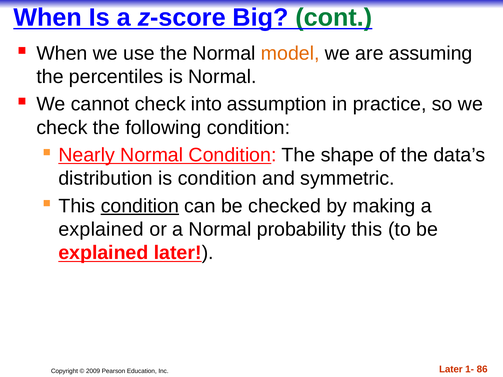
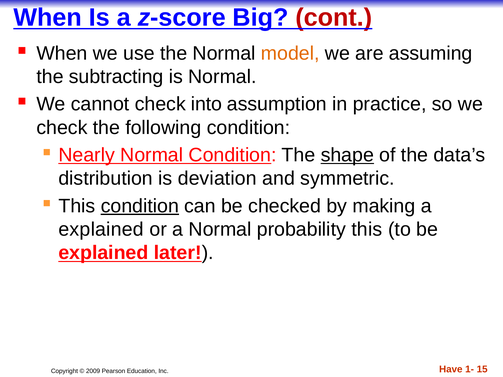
cont colour: green -> red
percentiles: percentiles -> subtracting
shape underline: none -> present
is condition: condition -> deviation
Later at (451, 370): Later -> Have
86: 86 -> 15
